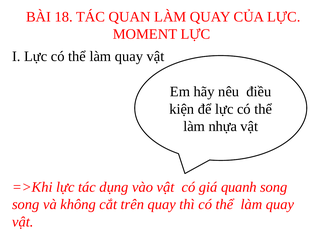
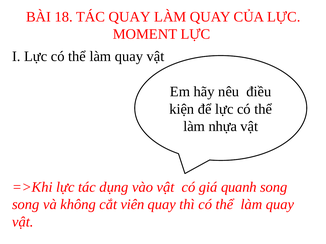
TÁC QUAN: QUAN -> QUAY
trên: trên -> viên
